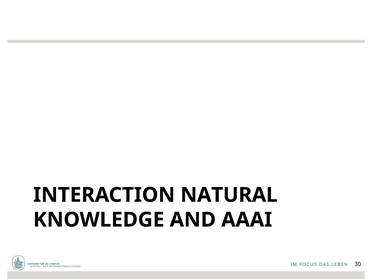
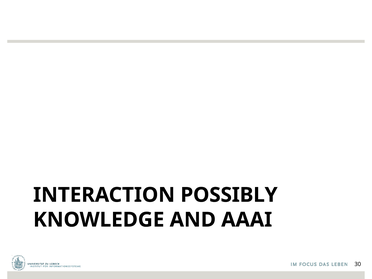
NATURAL: NATURAL -> POSSIBLY
